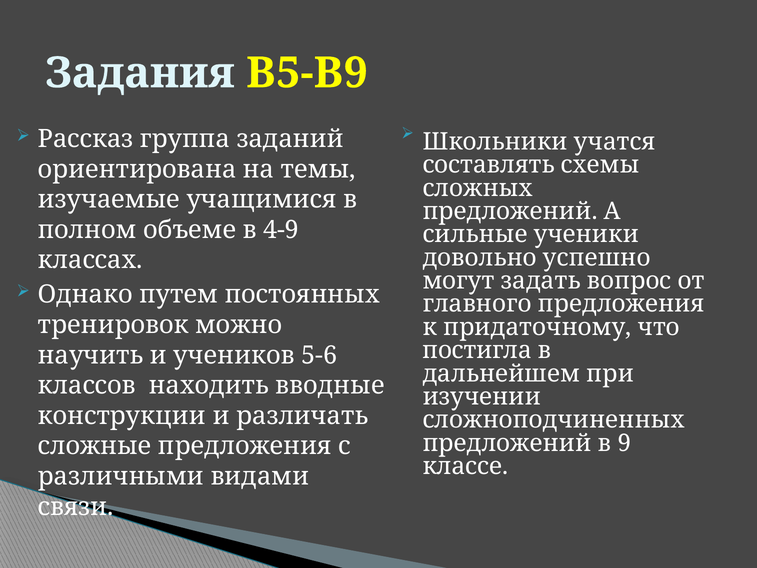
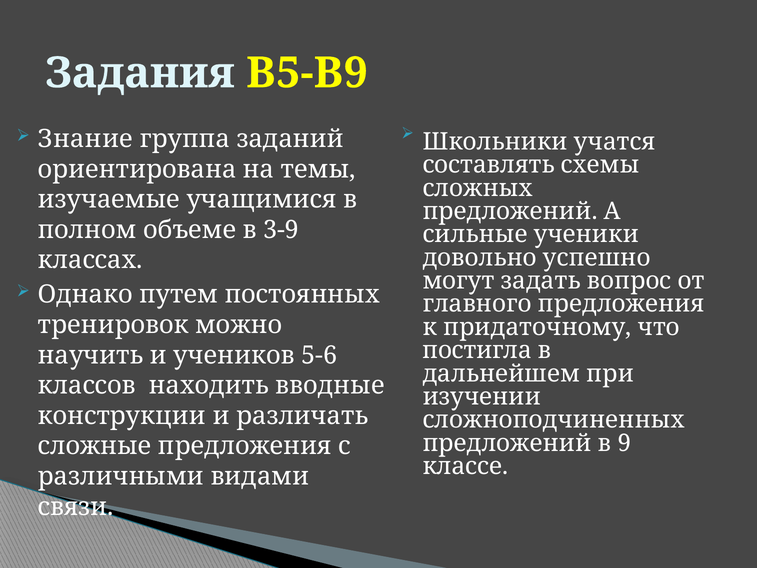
Рассказ: Рассказ -> Знание
4-9: 4-9 -> 3-9
